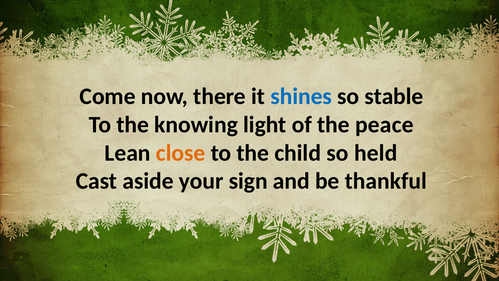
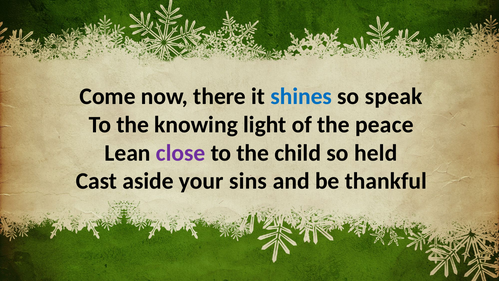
stable: stable -> speak
close colour: orange -> purple
sign: sign -> sins
